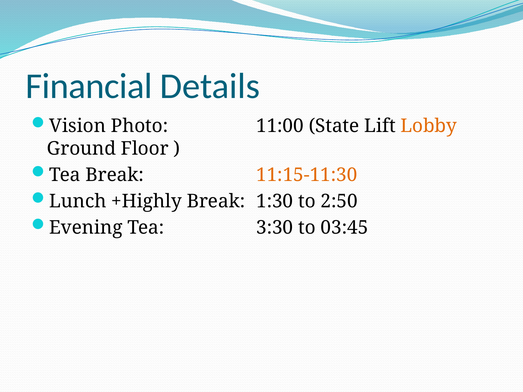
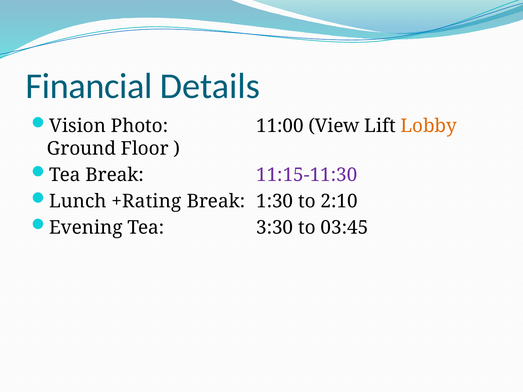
State: State -> View
11:15-11:30 colour: orange -> purple
+Highly: +Highly -> +Rating
2:50: 2:50 -> 2:10
